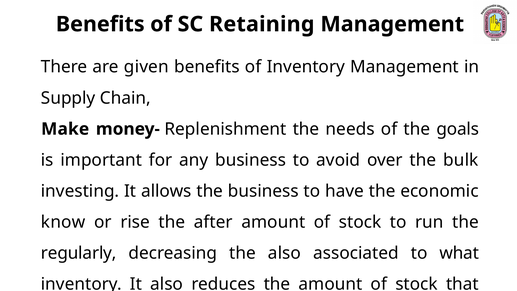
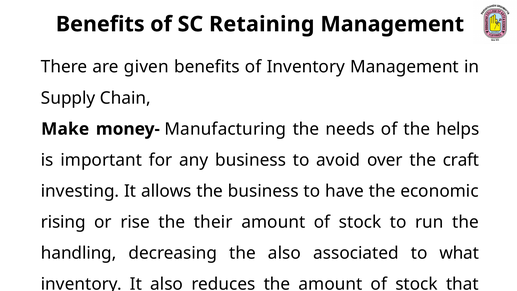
Replenishment: Replenishment -> Manufacturing
goals: goals -> helps
bulk: bulk -> craft
know: know -> rising
after: after -> their
regularly: regularly -> handling
